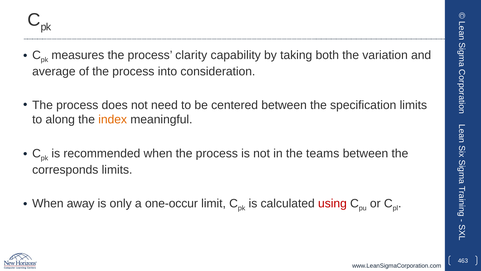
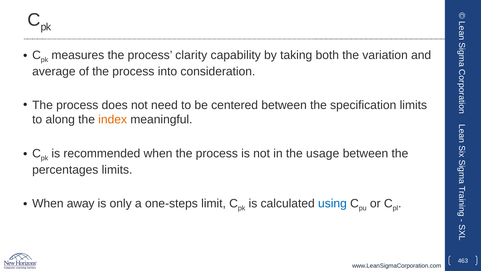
teams: teams -> usage
corresponds: corresponds -> percentages
one-occur: one-occur -> one-steps
using colour: red -> blue
